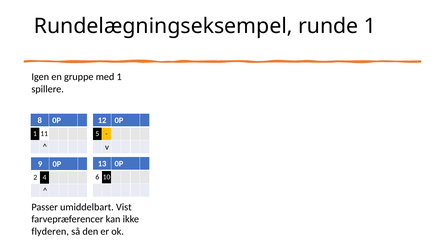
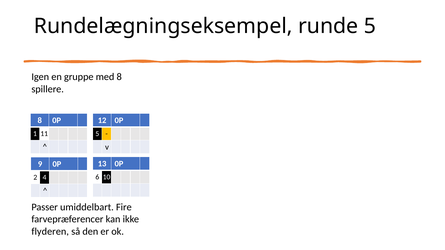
runde 1: 1 -> 5
med 1: 1 -> 8
Vist: Vist -> Fire
